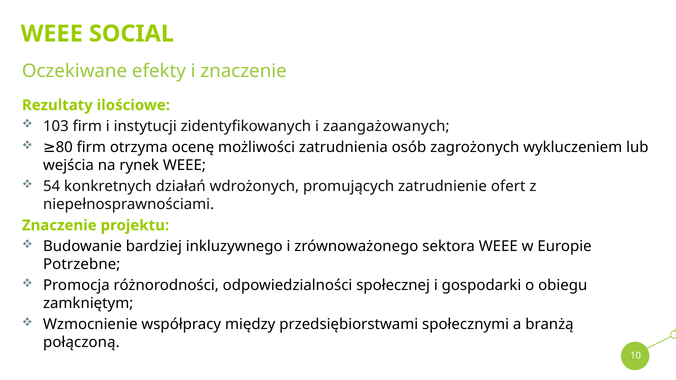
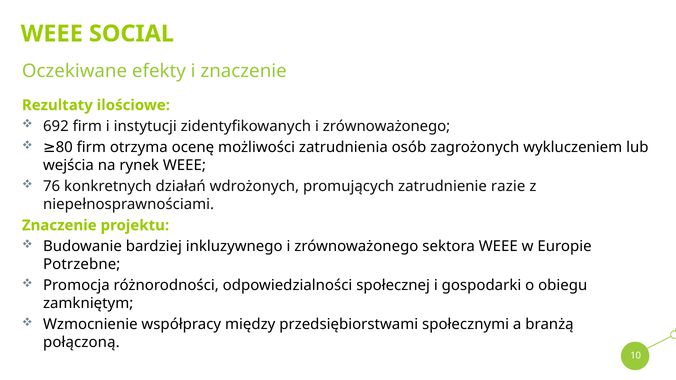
103: 103 -> 692
zidentyfikowanych i zaangażowanych: zaangażowanych -> zrównoważonego
54: 54 -> 76
ofert: ofert -> razie
